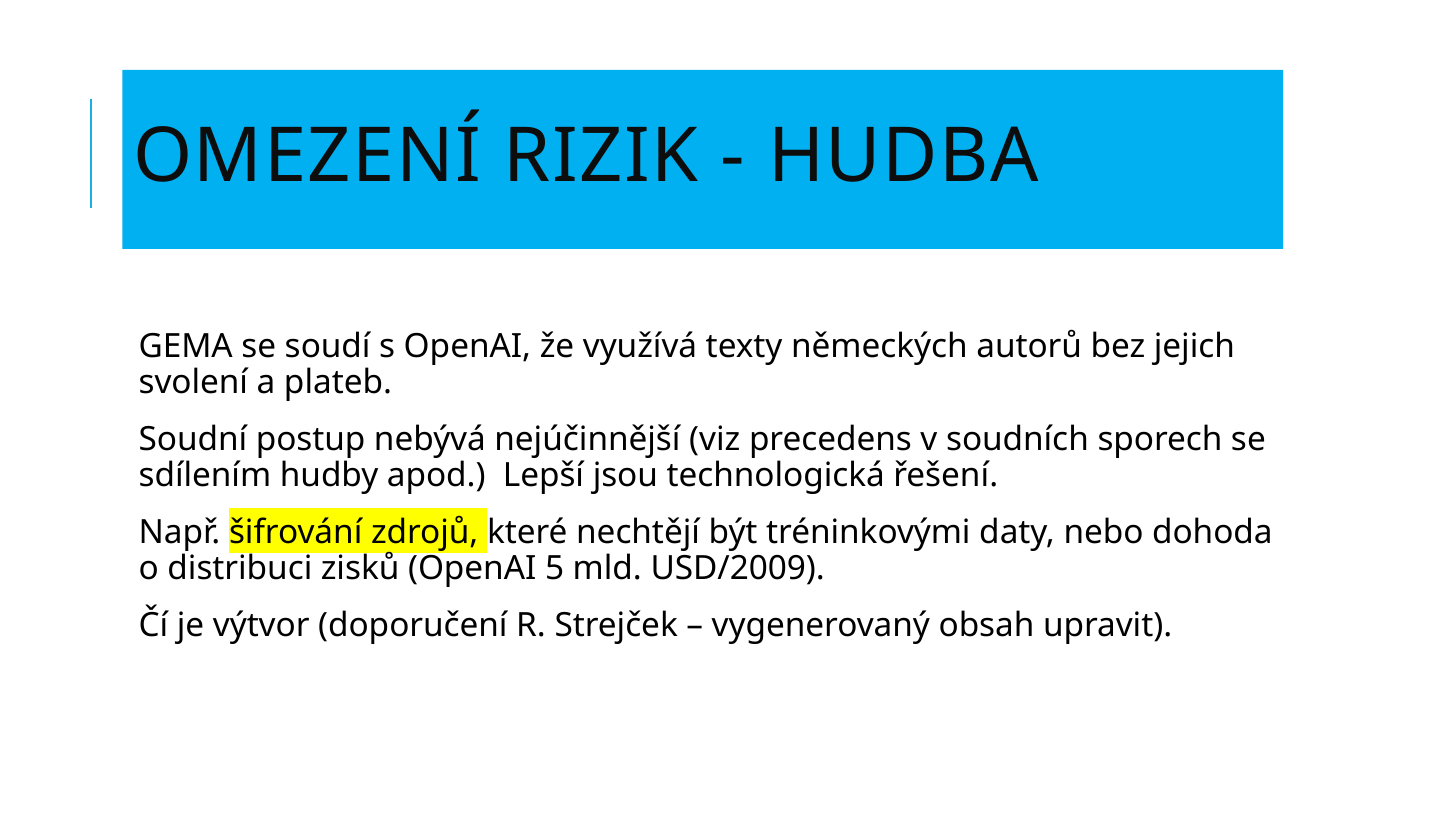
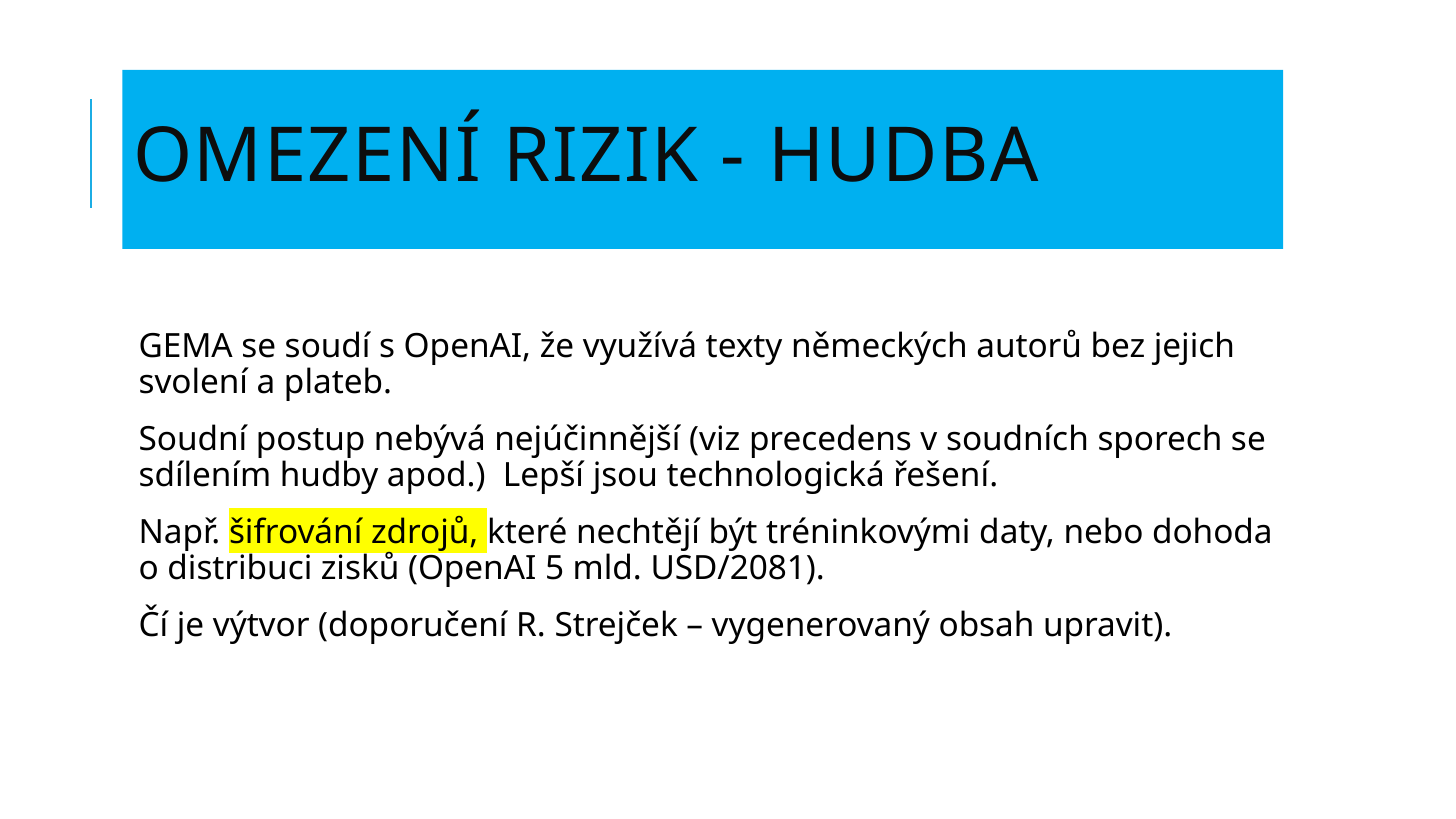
USD/2009: USD/2009 -> USD/2081
